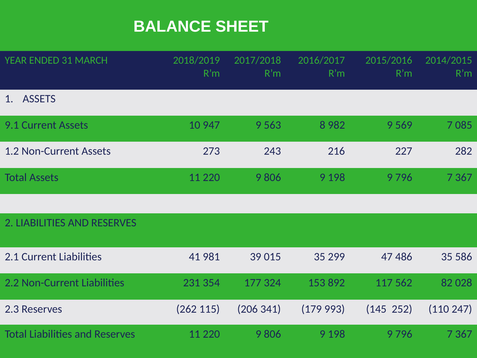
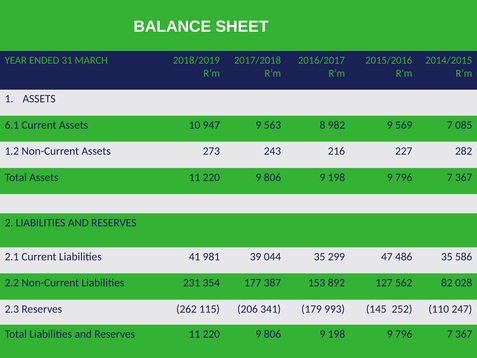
9.1: 9.1 -> 6.1
015: 015 -> 044
324: 324 -> 387
117: 117 -> 127
